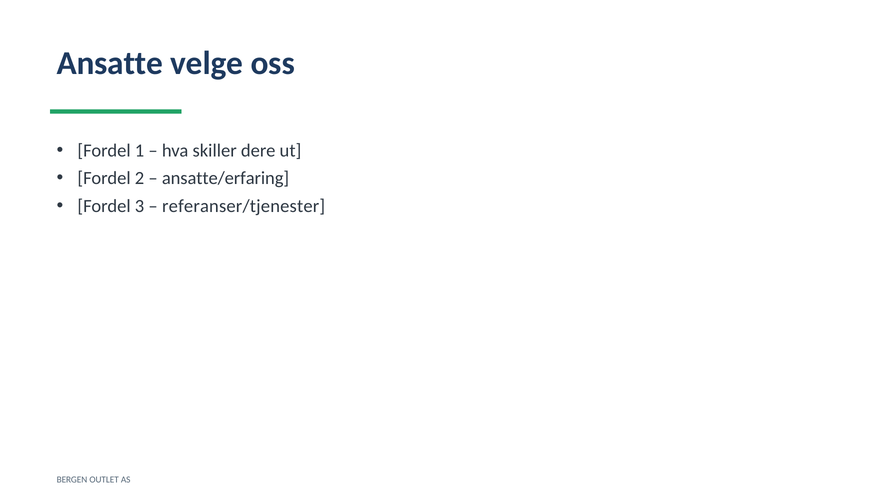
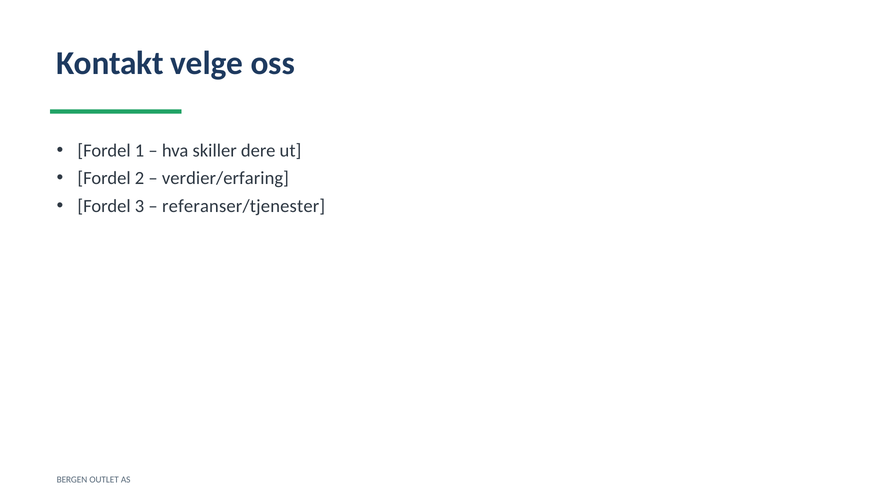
Ansatte: Ansatte -> Kontakt
ansatte/erfaring: ansatte/erfaring -> verdier/erfaring
